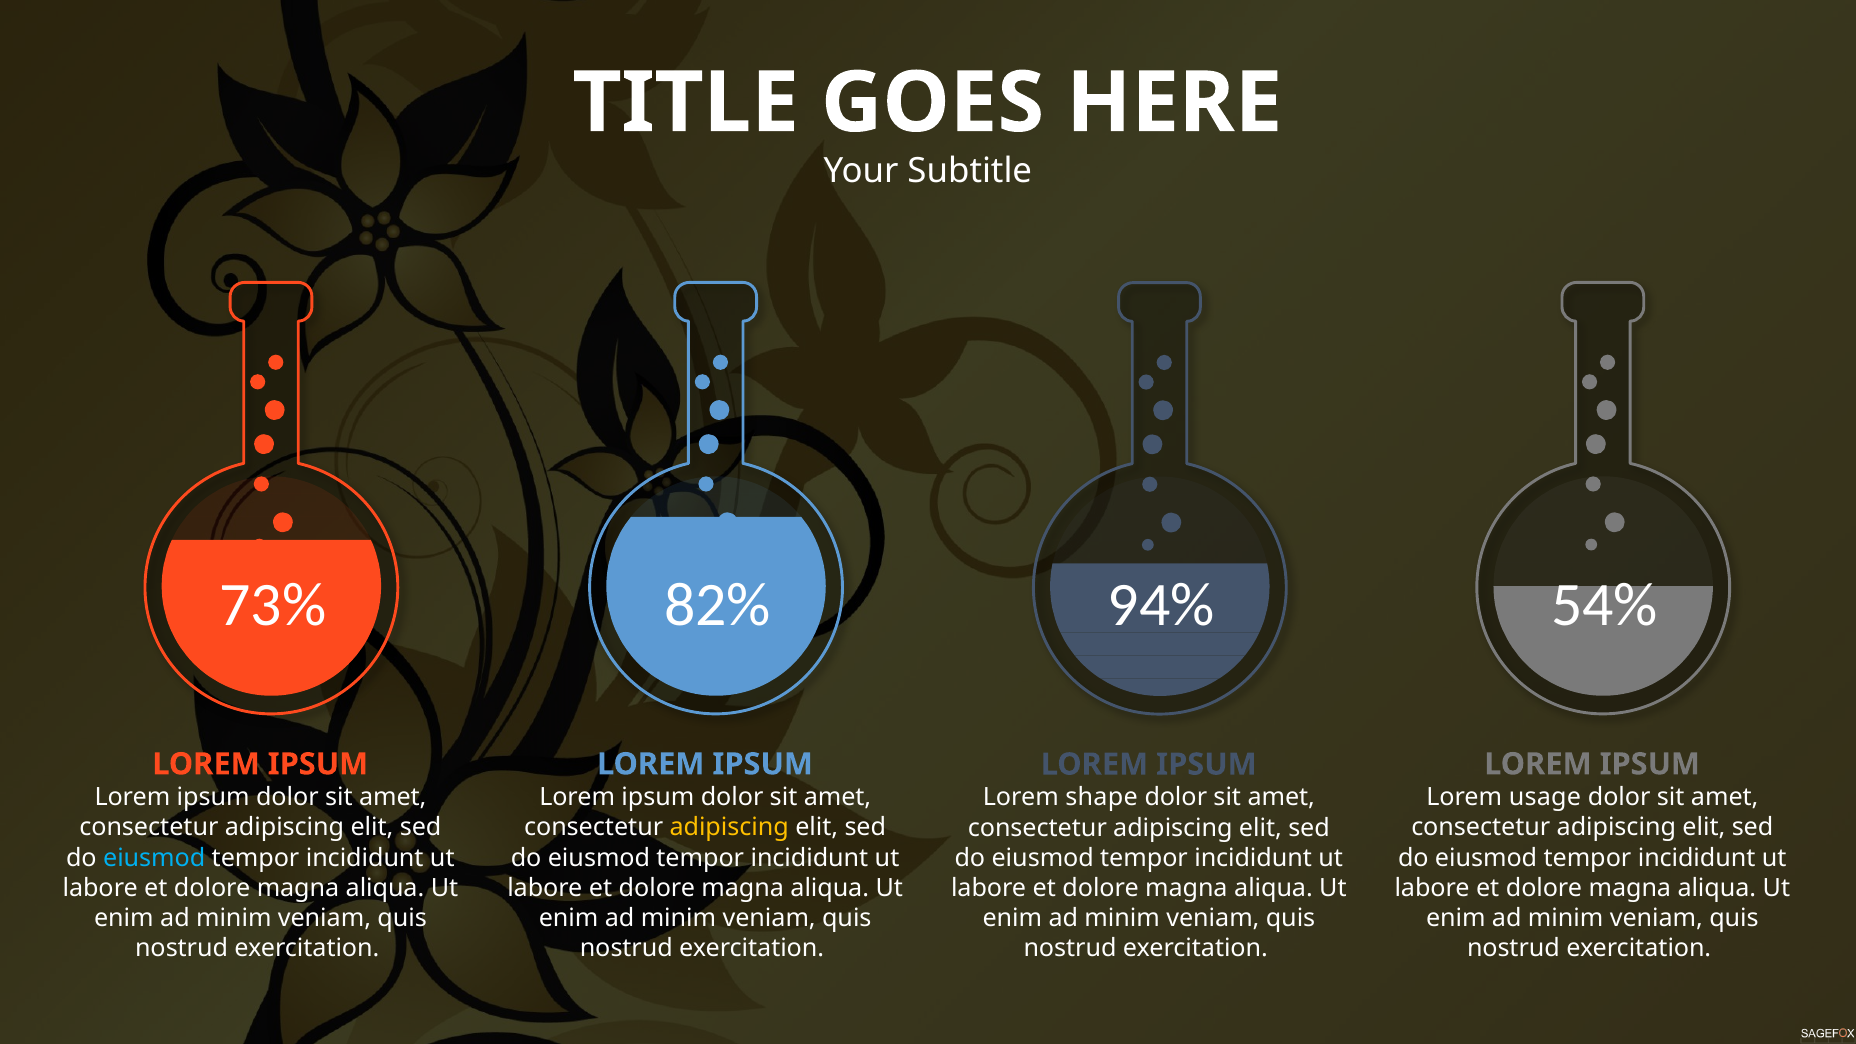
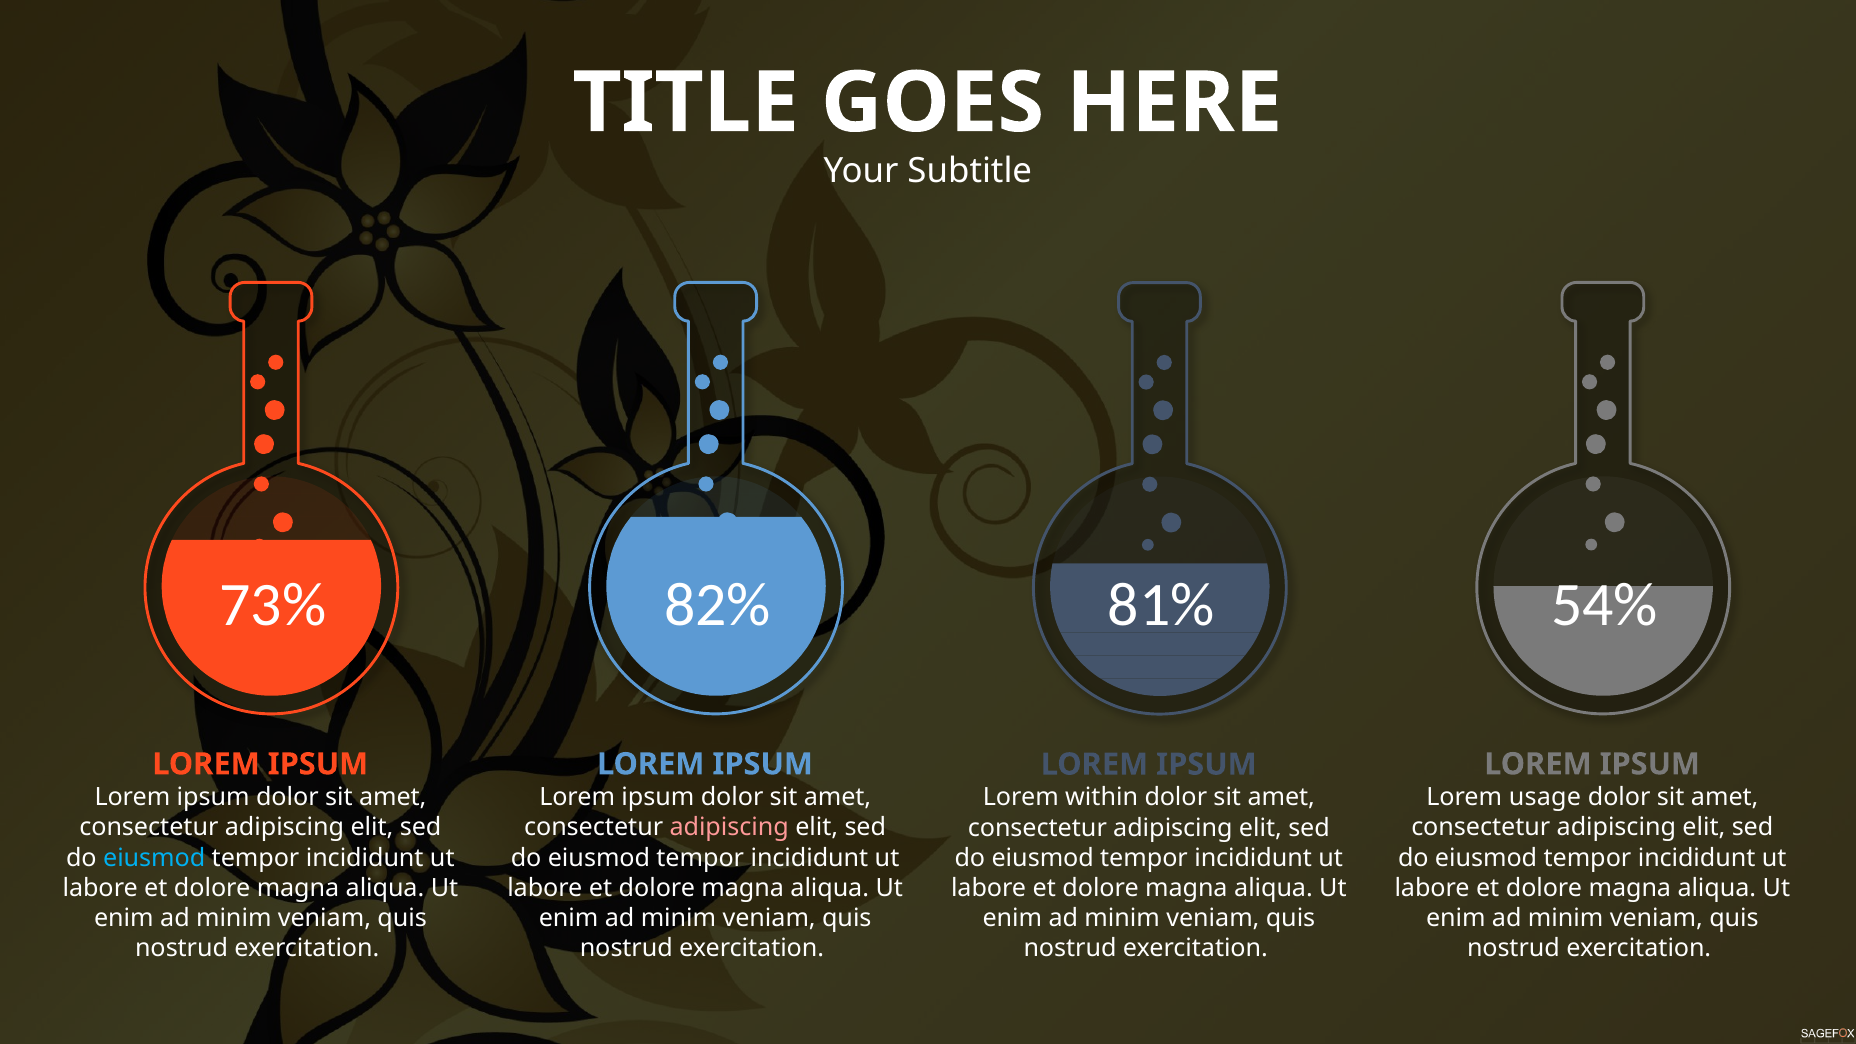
94%: 94% -> 81%
shape: shape -> within
adipiscing at (729, 828) colour: yellow -> pink
